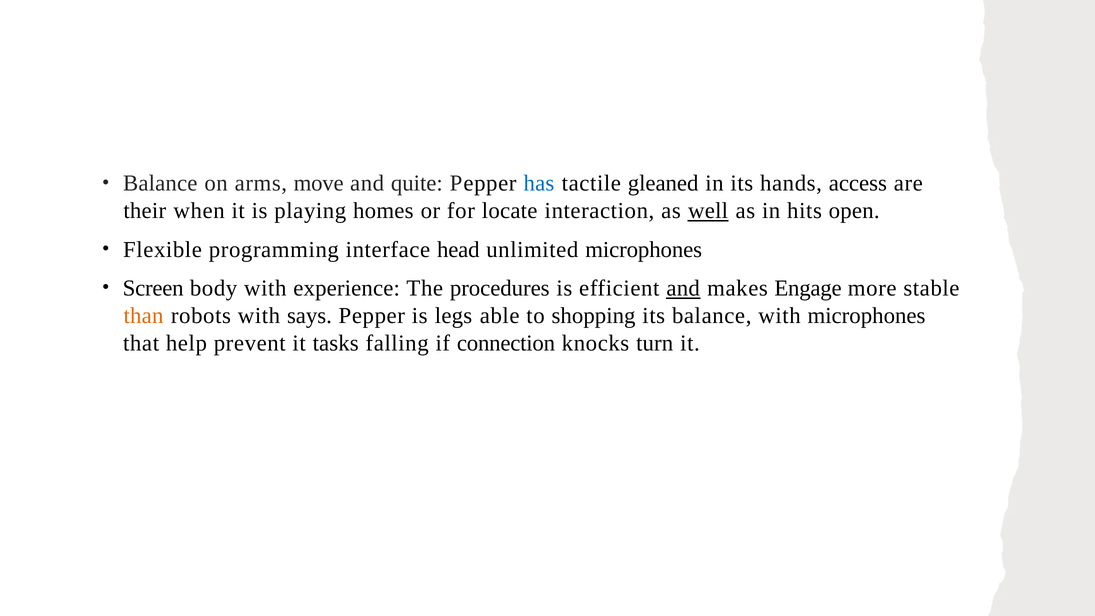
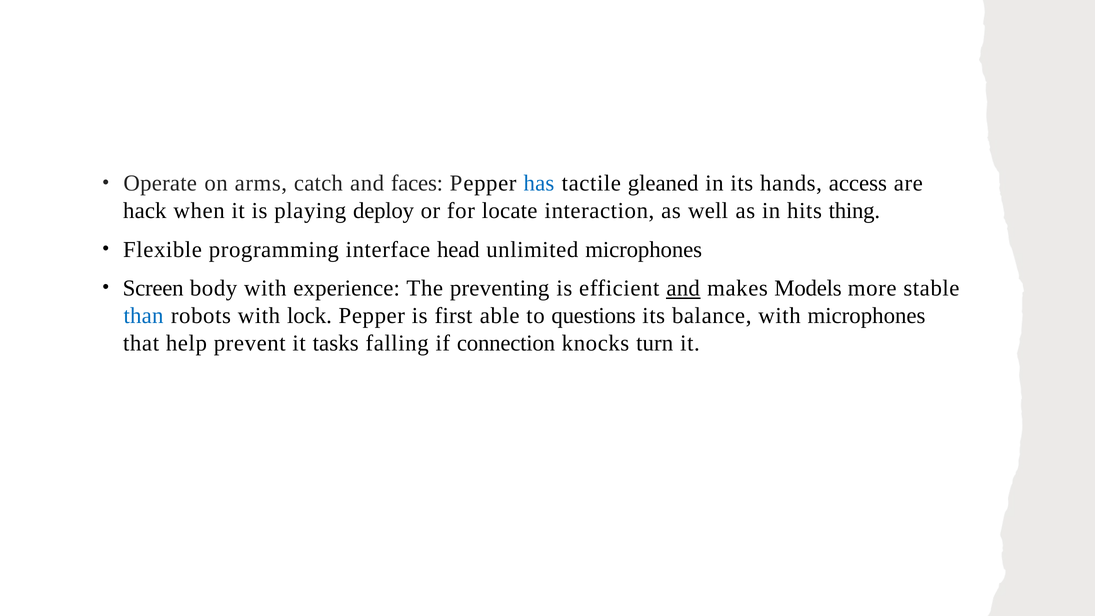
Balance at (160, 183): Balance -> Operate
move: move -> catch
quite: quite -> faces
their: their -> hack
homes: homes -> deploy
well underline: present -> none
open: open -> thing
procedures: procedures -> preventing
Engage: Engage -> Models
than colour: orange -> blue
says: says -> lock
legs: legs -> first
shopping: shopping -> questions
